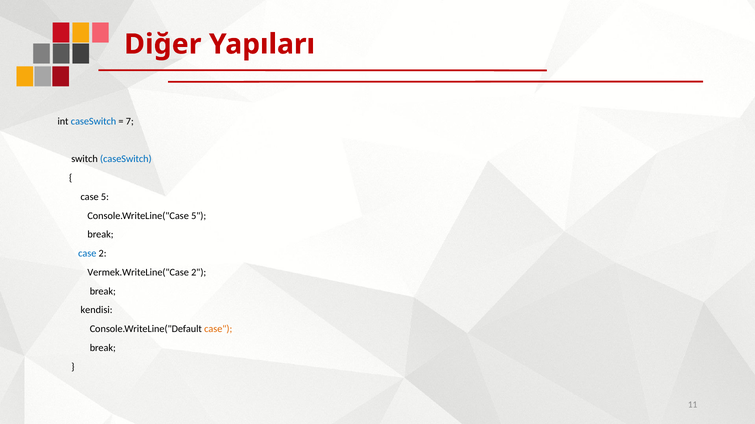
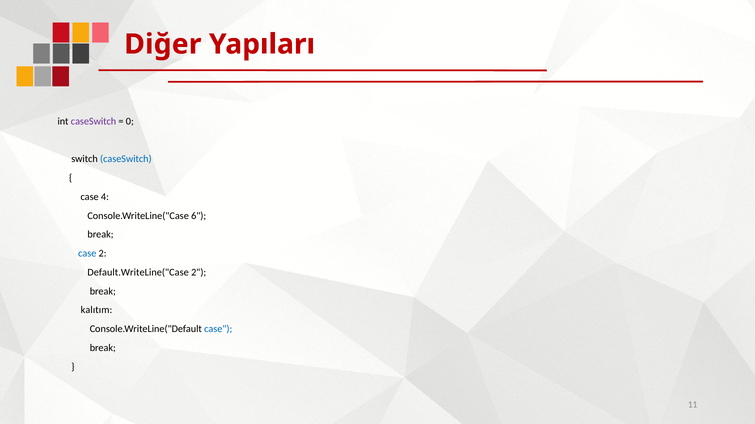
caseSwitch at (94, 121) colour: blue -> purple
7: 7 -> 0
case 5: 5 -> 4
Console.WriteLine("Case 5: 5 -> 6
Vermek.WriteLine("Case: Vermek.WriteLine("Case -> Default.WriteLine("Case
kendisi: kendisi -> kalıtım
case at (218, 330) colour: orange -> blue
